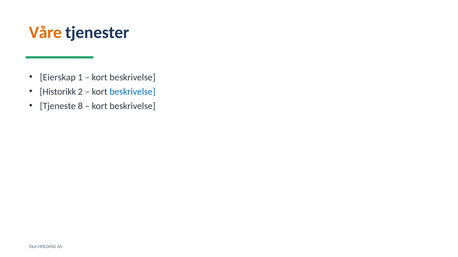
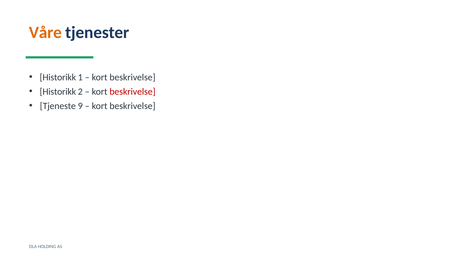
Eierskap at (58, 78): Eierskap -> Historikk
beskrivelse at (133, 92) colour: blue -> red
8: 8 -> 9
